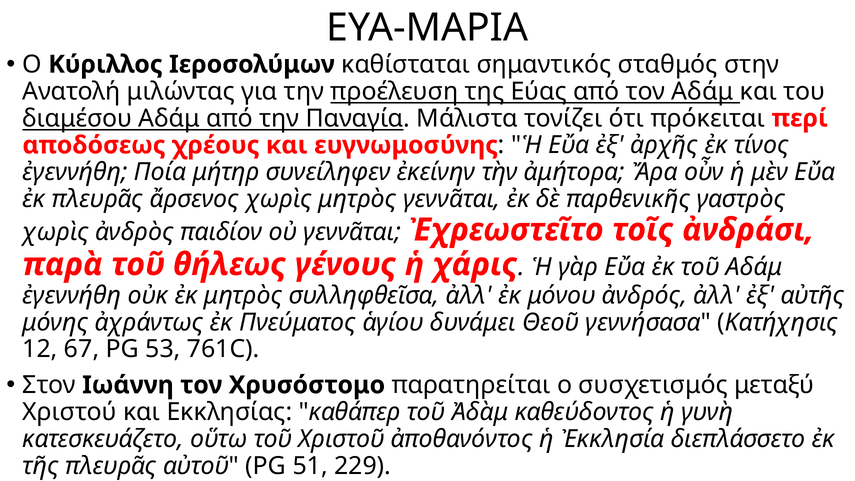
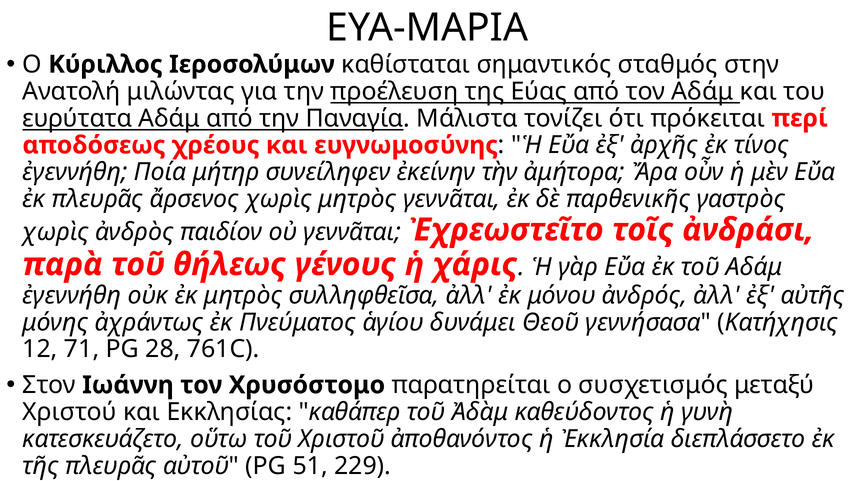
διαμέσου: διαμέσου -> ευρύτατα
67: 67 -> 71
53: 53 -> 28
